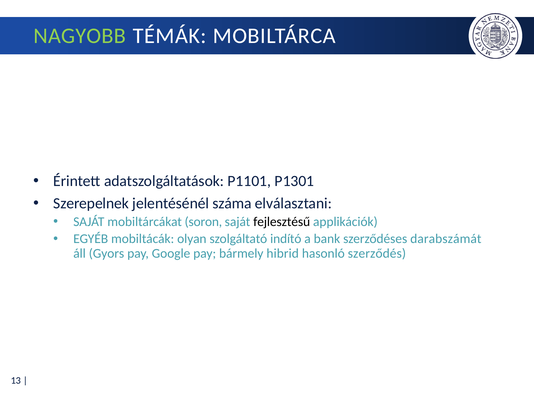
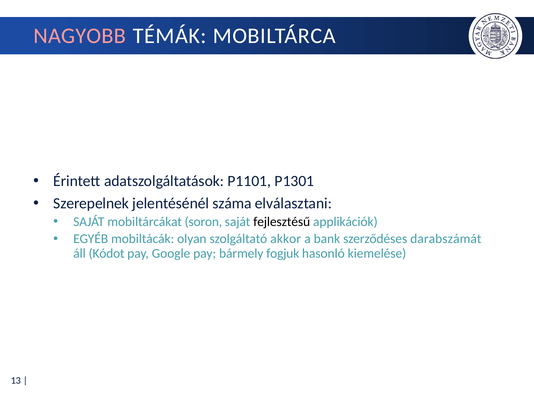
NAGYOBB colour: light green -> pink
indító: indító -> akkor
Gyors: Gyors -> Kódot
hibrid: hibrid -> fogjuk
szerződés: szerződés -> kiemelése
